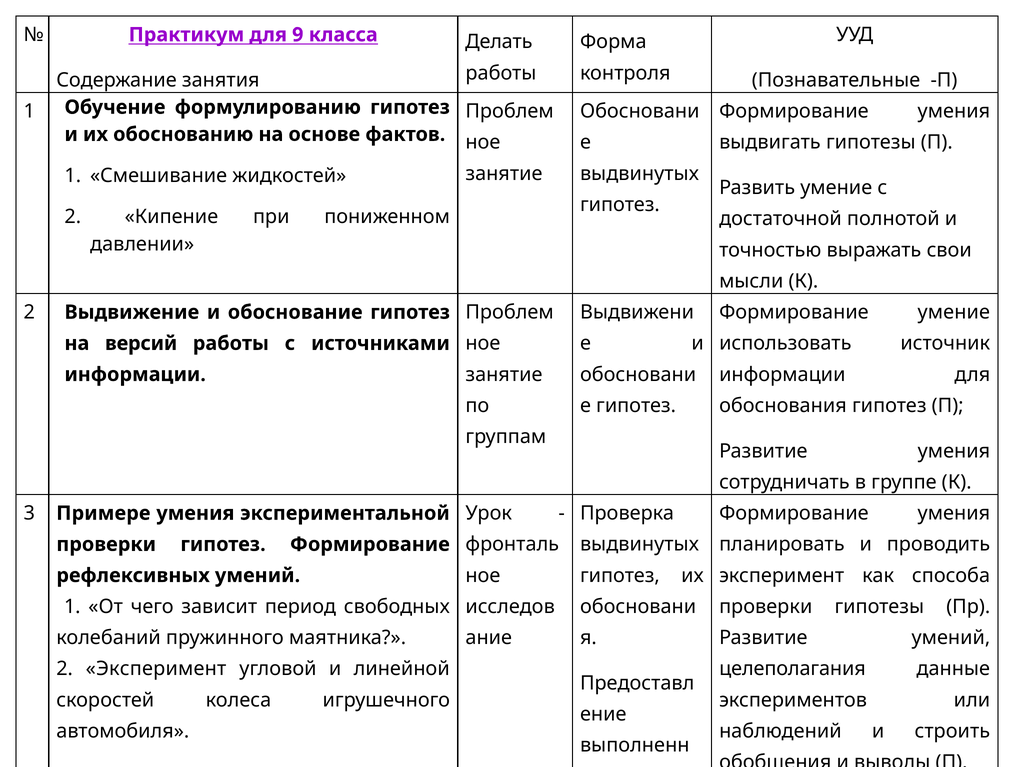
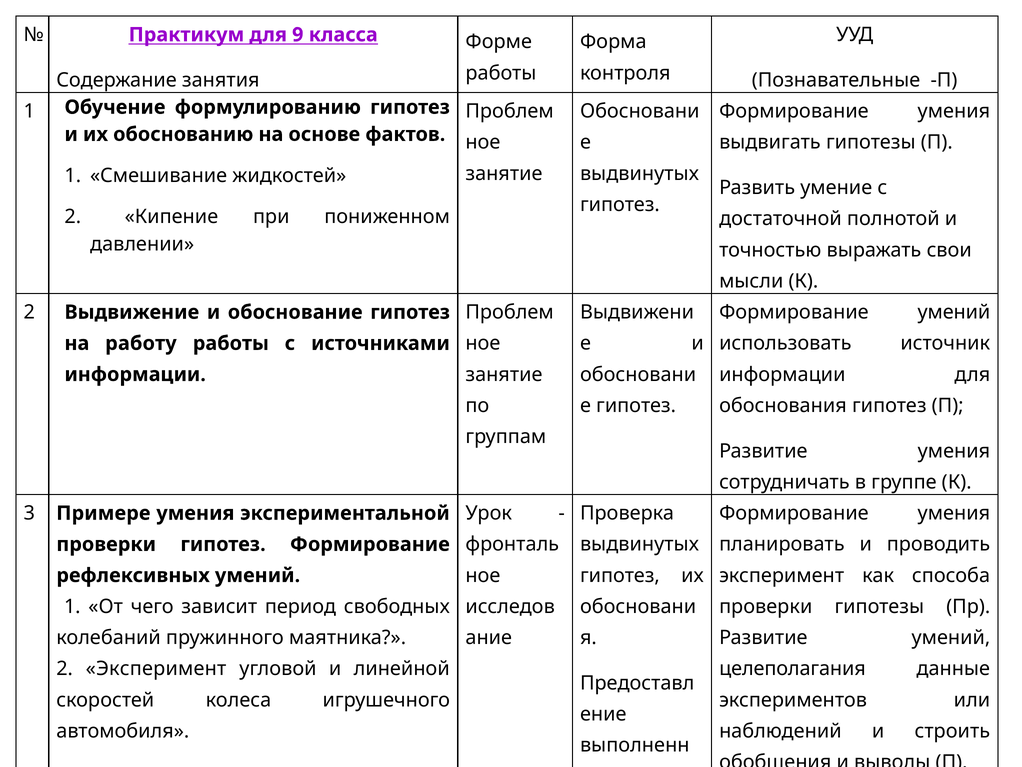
Делать: Делать -> Форме
Формирование умение: умение -> умений
версий: версий -> работу
